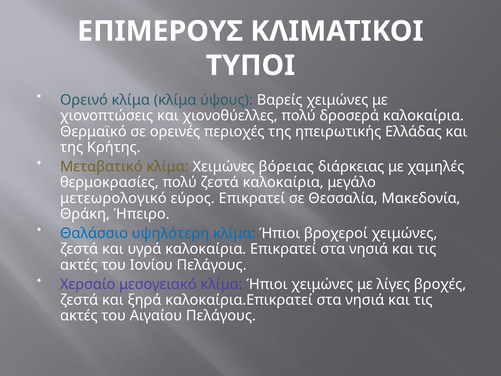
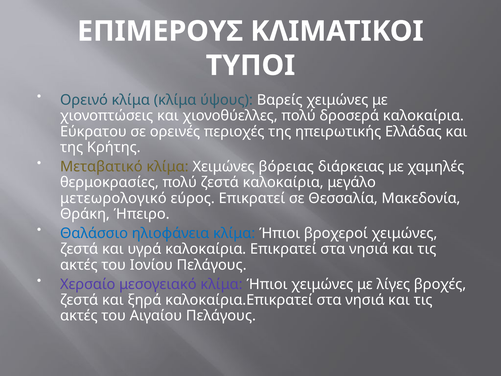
Θερμαϊκό: Θερμαϊκό -> Εύκρατου
υψηλότερη: υψηλότερη -> ηλιοφάνεια
